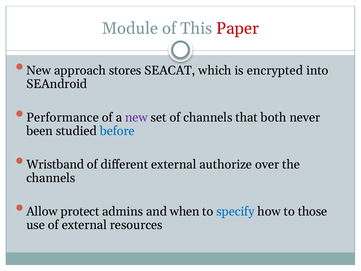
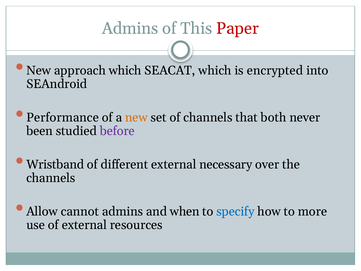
Module at (130, 28): Module -> Admins
approach stores: stores -> which
new at (136, 117) colour: purple -> orange
before colour: blue -> purple
authorize: authorize -> necessary
protect: protect -> cannot
those: those -> more
